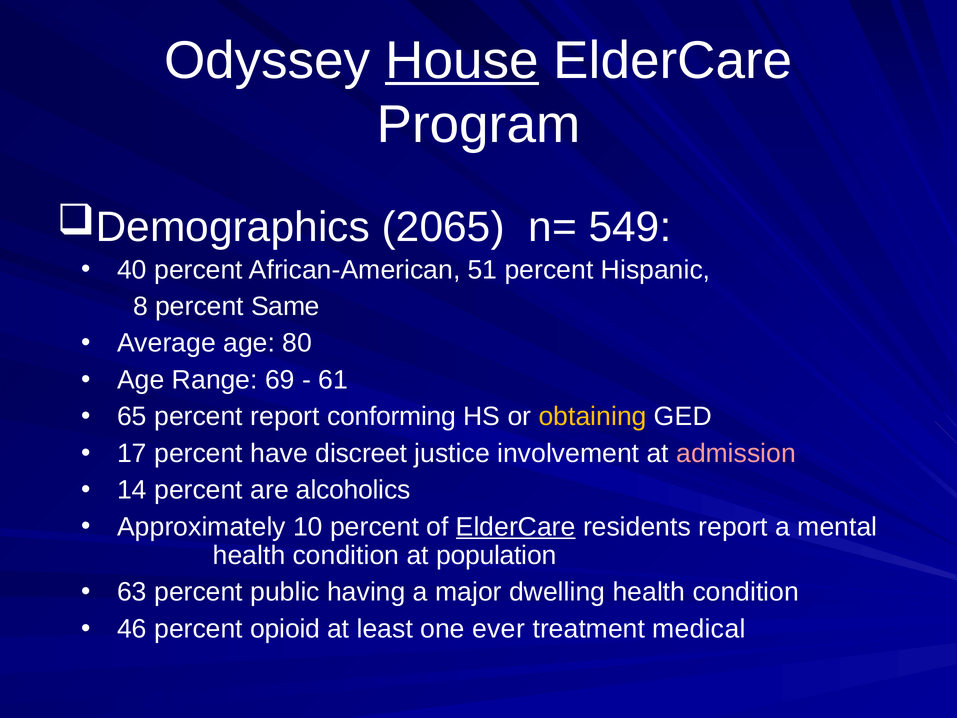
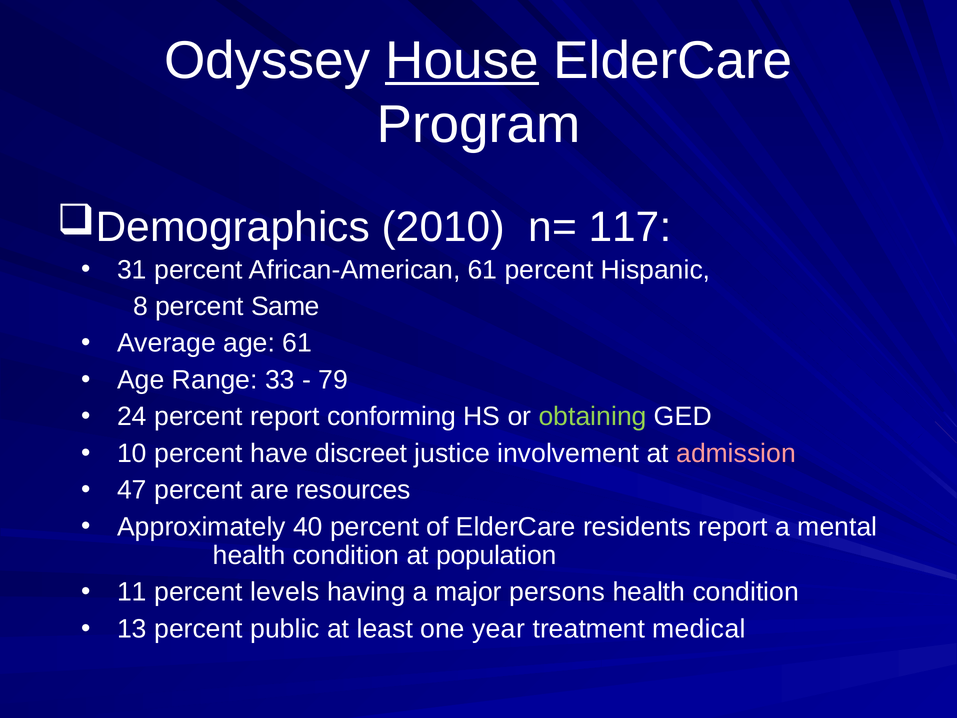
2065: 2065 -> 2010
549: 549 -> 117
40: 40 -> 31
African-American 51: 51 -> 61
age 80: 80 -> 61
69: 69 -> 33
61: 61 -> 79
65: 65 -> 24
obtaining colour: yellow -> light green
17: 17 -> 10
14: 14 -> 47
alcoholics: alcoholics -> resources
10: 10 -> 40
ElderCare at (516, 527) underline: present -> none
63: 63 -> 11
public: public -> levels
dwelling: dwelling -> persons
46: 46 -> 13
opioid: opioid -> public
ever: ever -> year
